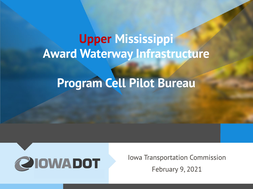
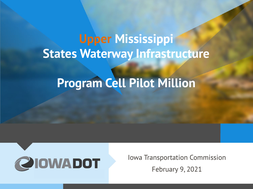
Upper colour: red -> orange
Award: Award -> States
Bureau: Bureau -> Million
